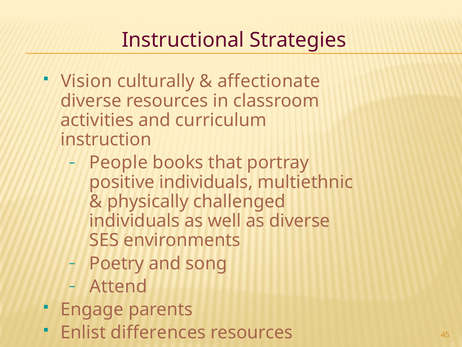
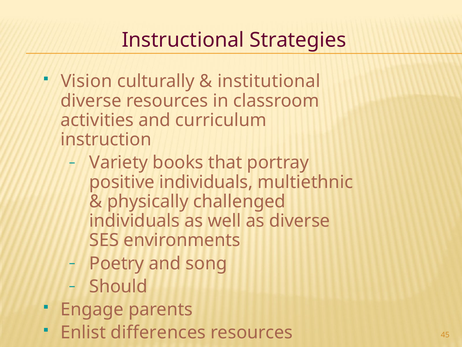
affectionate: affectionate -> institutional
People: People -> Variety
Attend: Attend -> Should
